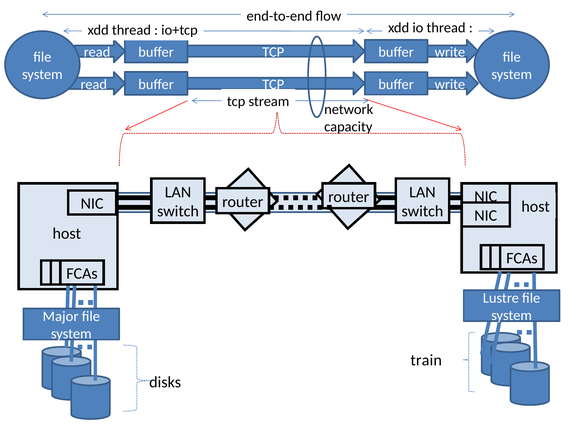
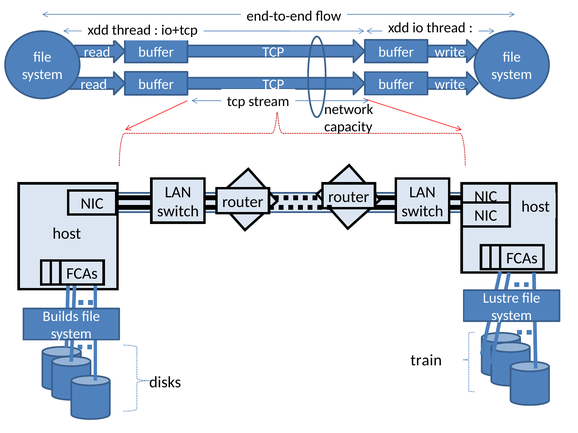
Major: Major -> Builds
